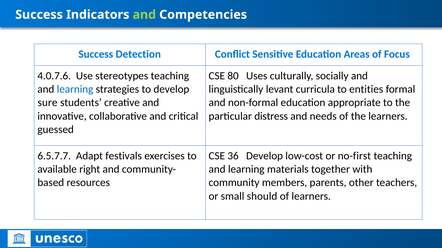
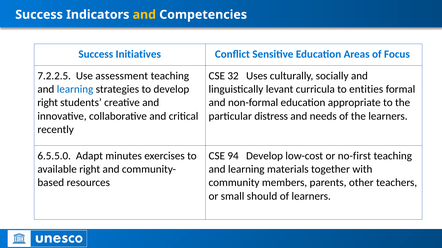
and at (144, 15) colour: light green -> yellow
Detection: Detection -> Initiatives
4.0.7.6: 4.0.7.6 -> 7.2.2.5
stereotypes: stereotypes -> assessment
80: 80 -> 32
sure at (48, 103): sure -> right
guessed: guessed -> recently
6.5.7.7: 6.5.7.7 -> 6.5.5.0
festivals: festivals -> minutes
36: 36 -> 94
